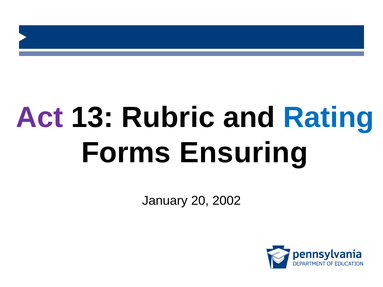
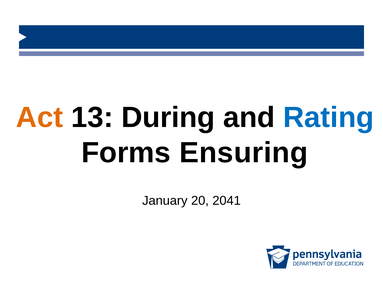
Act colour: purple -> orange
Rubric: Rubric -> During
2002: 2002 -> 2041
